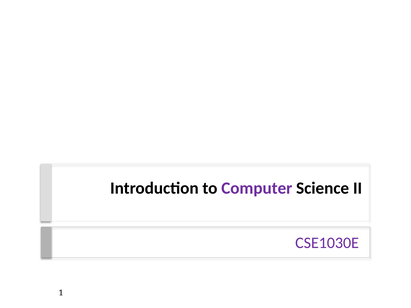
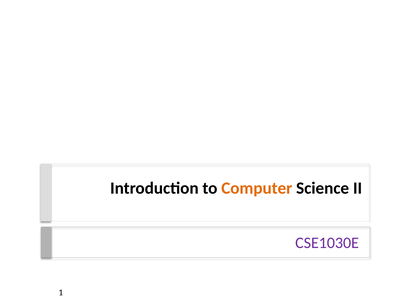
Computer colour: purple -> orange
